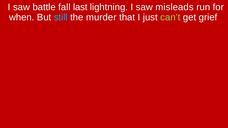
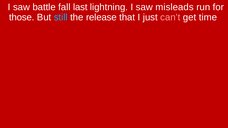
when: when -> those
murder: murder -> release
can’t colour: light green -> pink
grief: grief -> time
